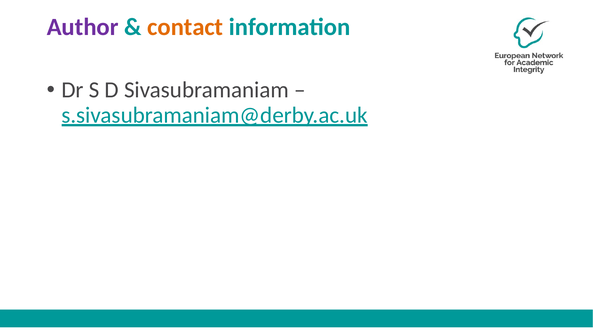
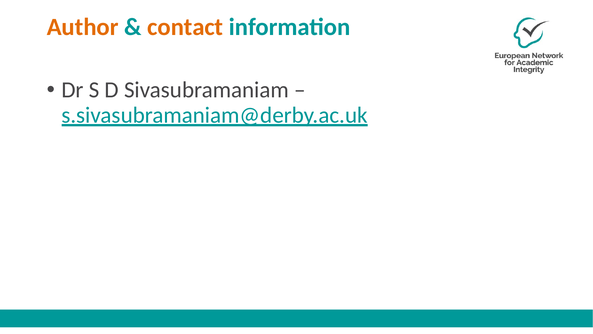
Author colour: purple -> orange
